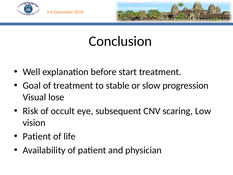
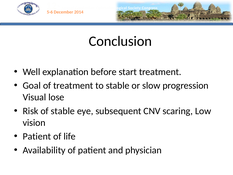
of occult: occult -> stable
